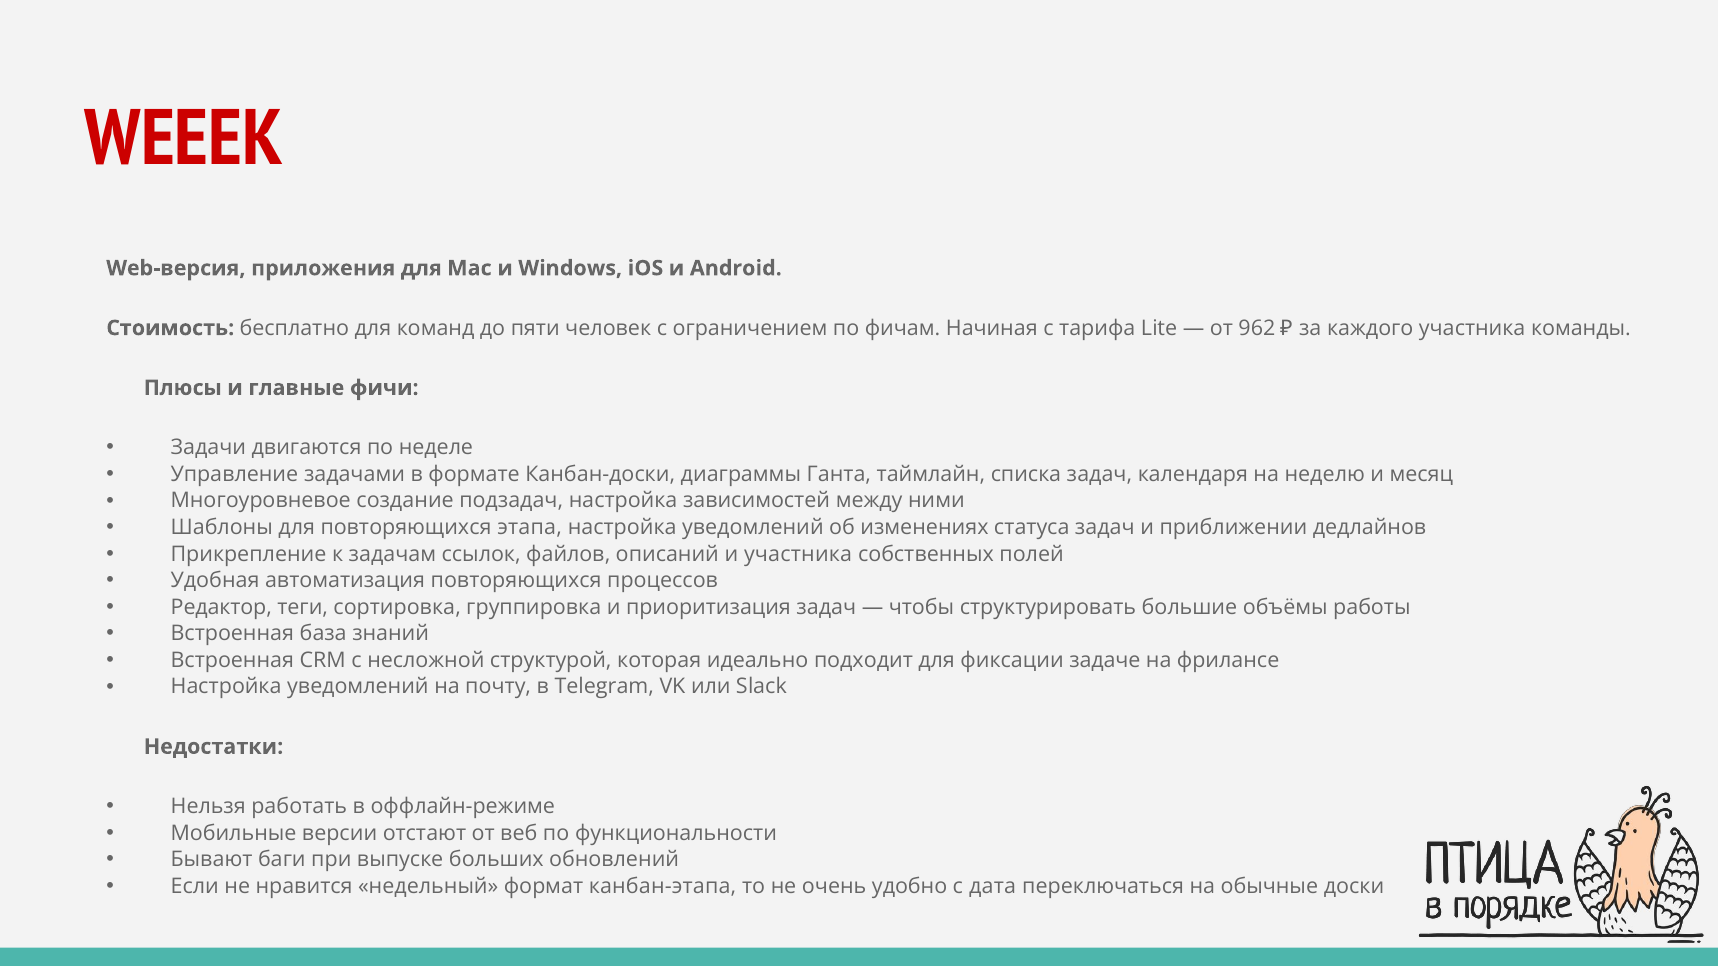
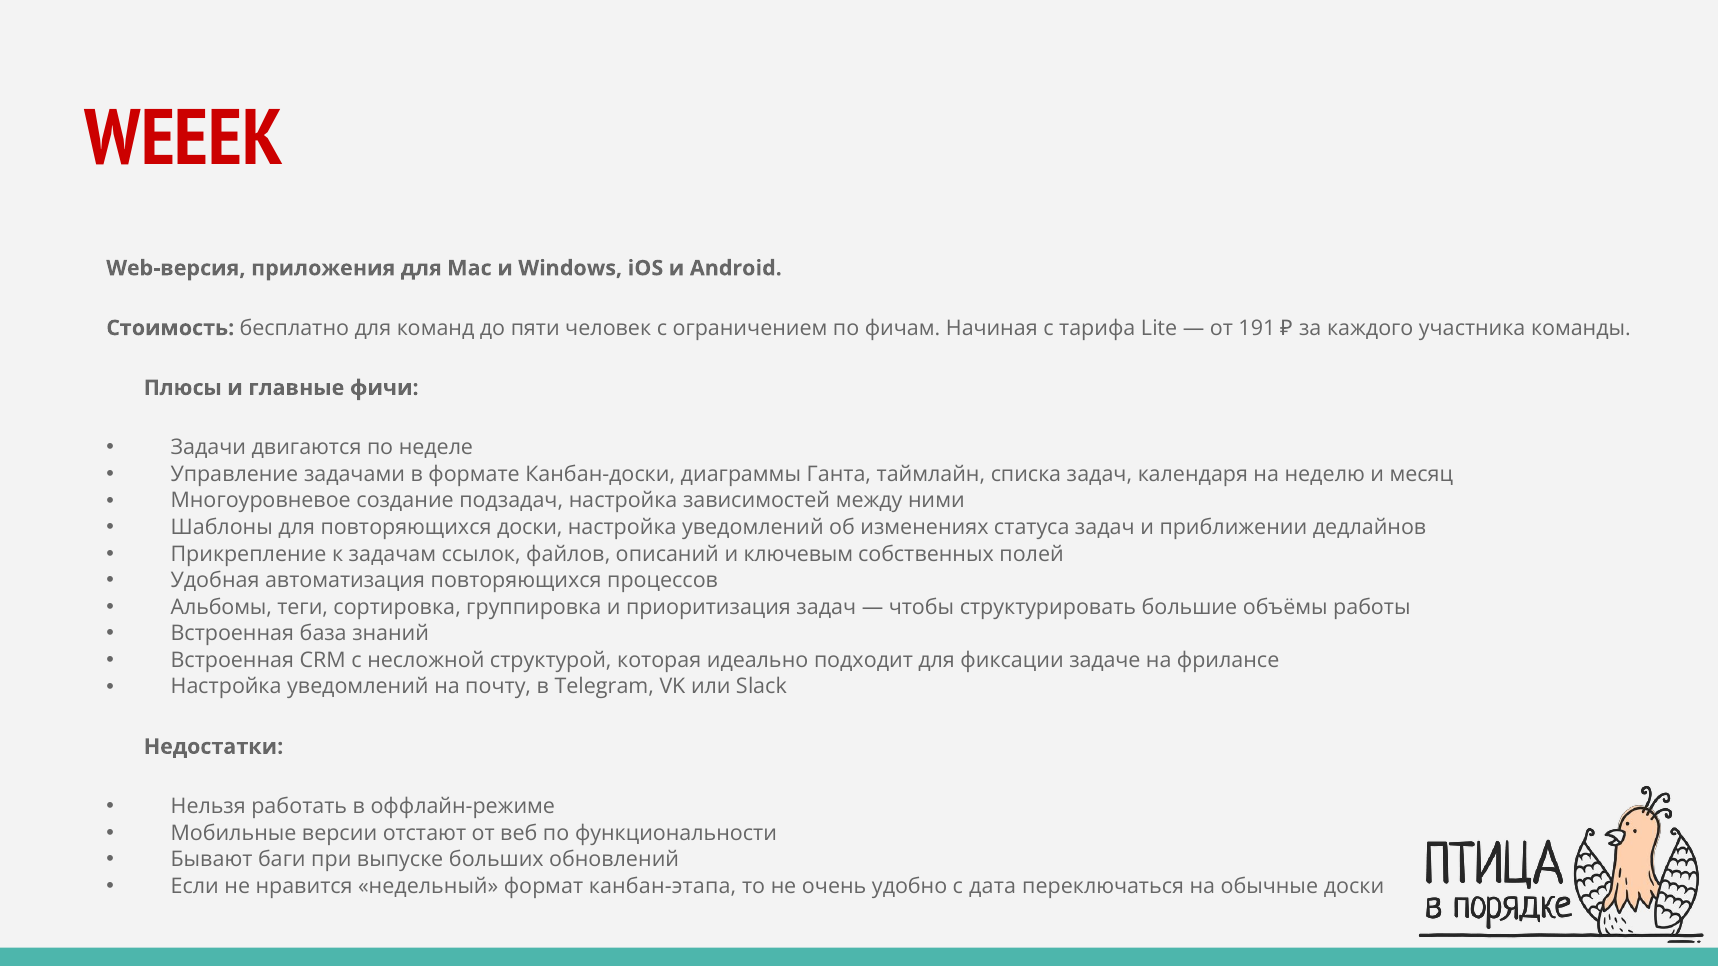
962: 962 -> 191
повторяющихся этапа: этапа -> доски
и участника: участника -> ключевым
Редактор: Редактор -> Альбомы
